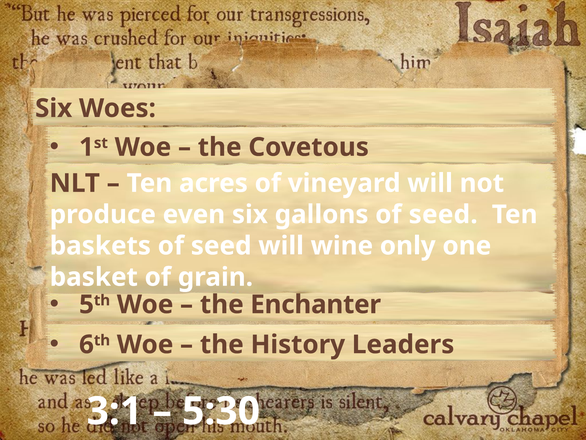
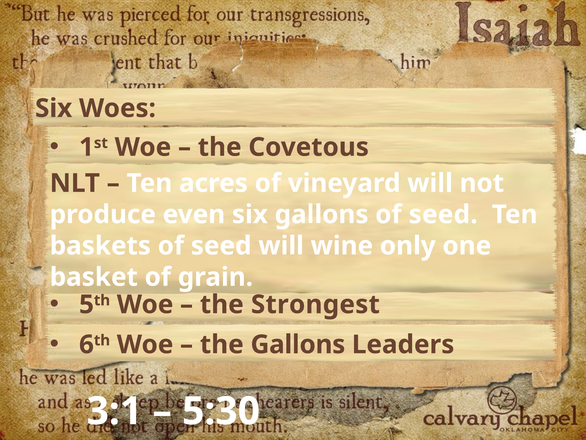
Enchanter: Enchanter -> Strongest
the History: History -> Gallons
